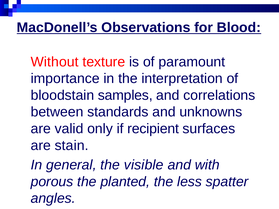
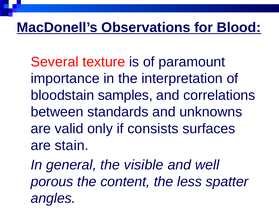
Without: Without -> Several
recipient: recipient -> consists
with: with -> well
planted: planted -> content
